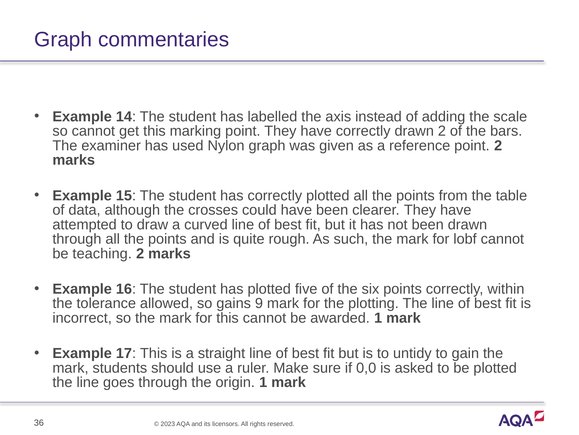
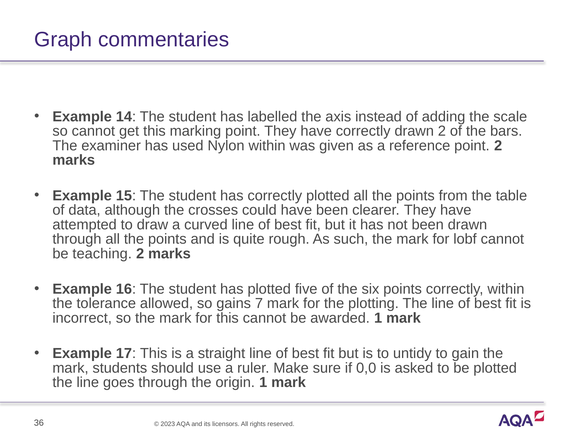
Nylon graph: graph -> within
9: 9 -> 7
